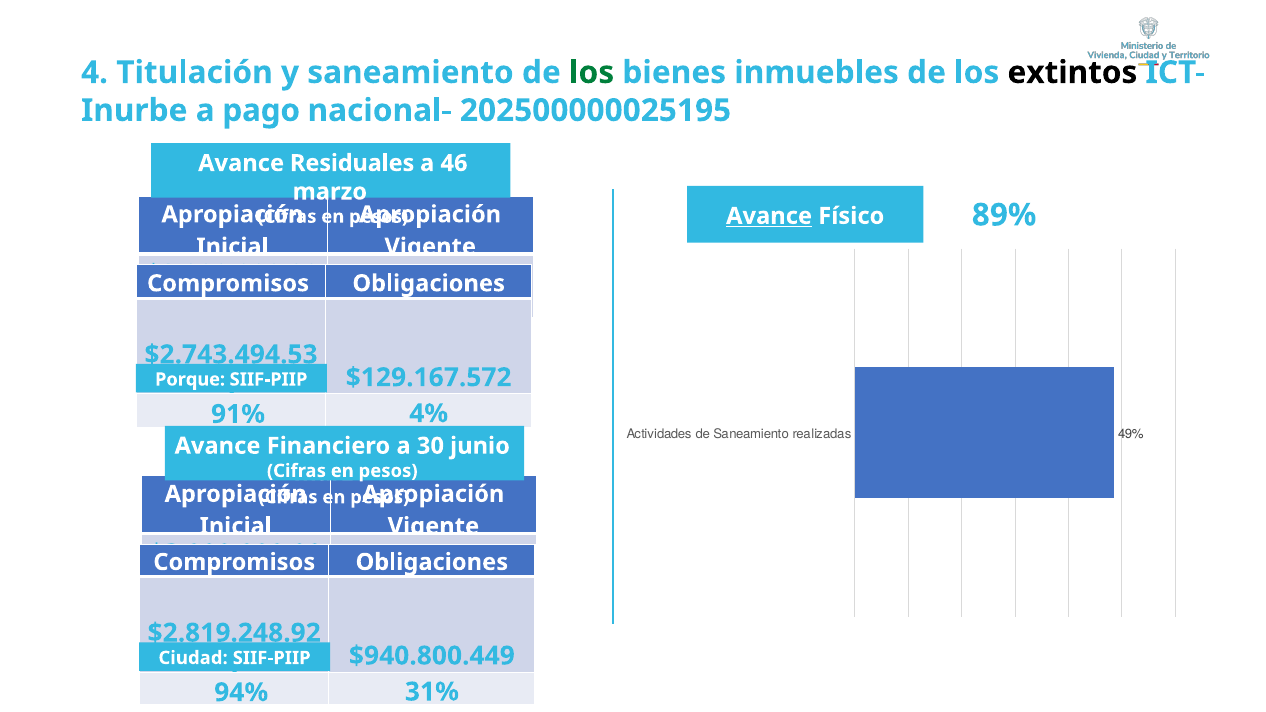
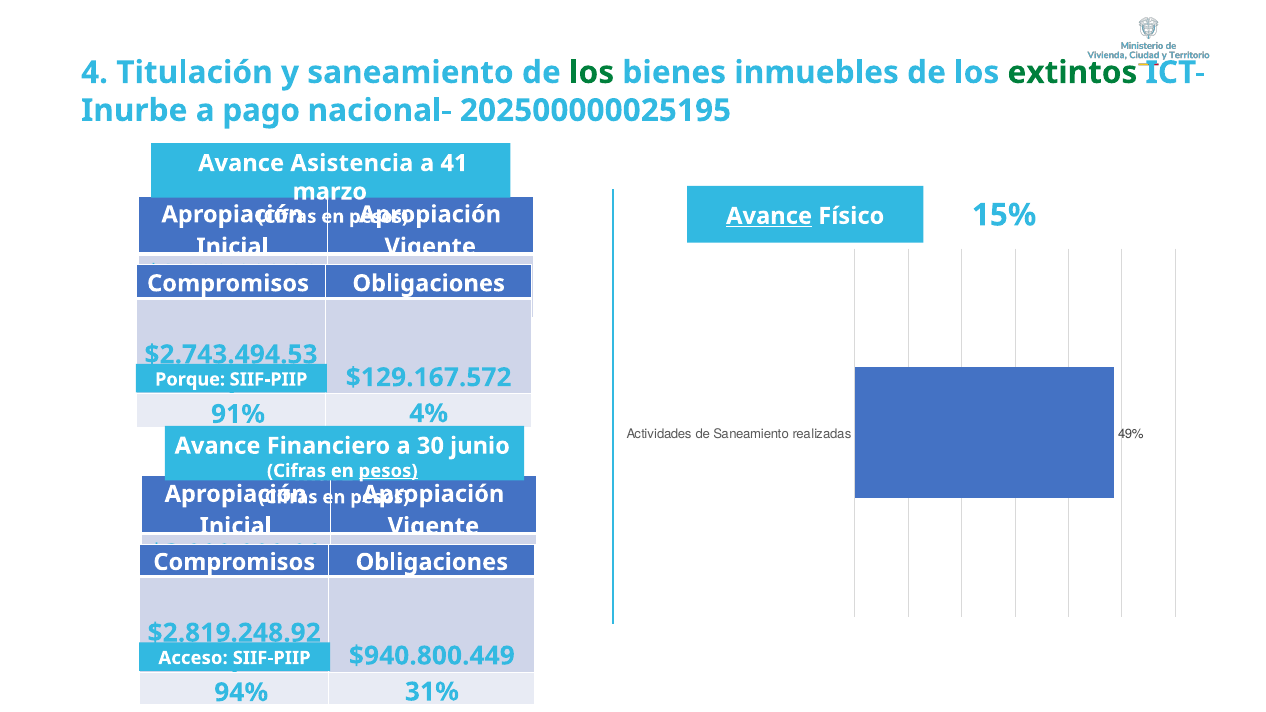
extintos colour: black -> green
Residuales: Residuales -> Asistencia
46: 46 -> 41
89%: 89% -> 15%
pesos at (388, 471) underline: none -> present
Ciudad: Ciudad -> Acceso
